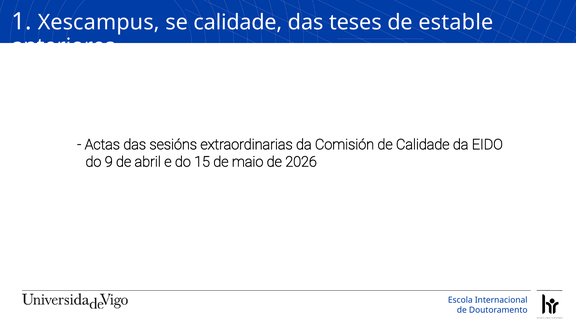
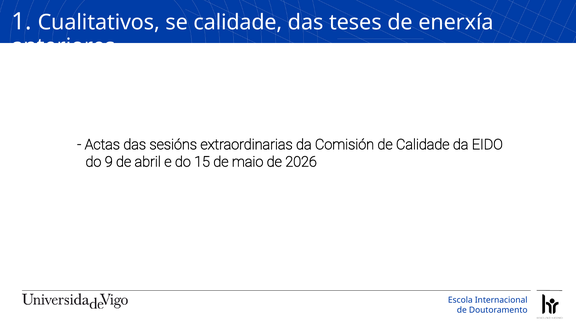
Xescampus: Xescampus -> Cualitativos
estable: estable -> enerxía
